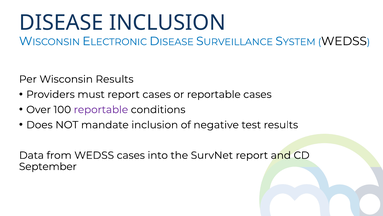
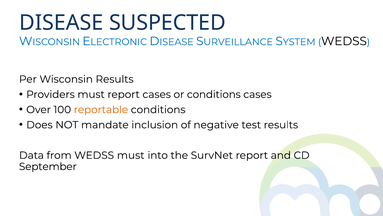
DISEASE INCLUSION: INCLUSION -> SUSPECTED
or reportable: reportable -> conditions
reportable at (101, 109) colour: purple -> orange
WEDSS cases: cases -> must
